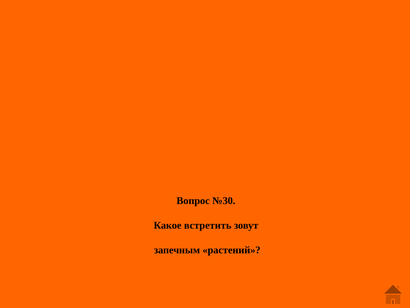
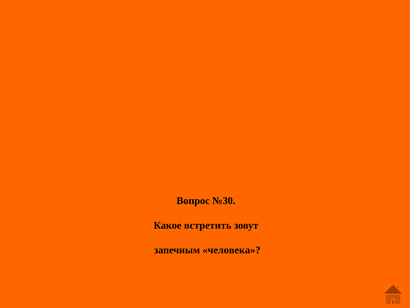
растений: растений -> человека
